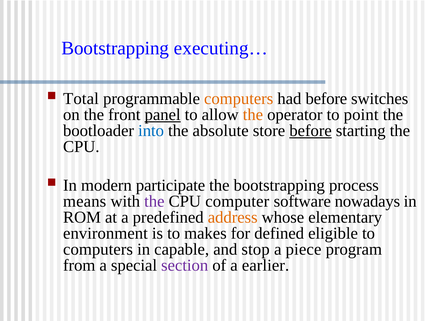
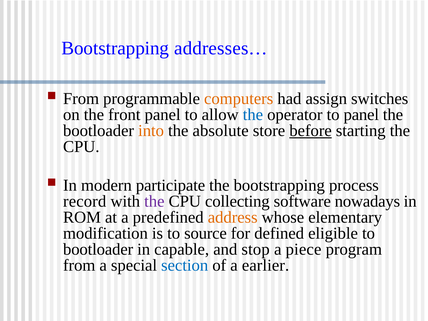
executing…: executing… -> addresses…
Total at (81, 99): Total -> From
had before: before -> assign
panel at (163, 115) underline: present -> none
the at (253, 115) colour: orange -> blue
to point: point -> panel
into colour: blue -> orange
means: means -> record
computer: computer -> collecting
environment: environment -> modification
makes: makes -> source
computers at (98, 249): computers -> bootloader
section colour: purple -> blue
